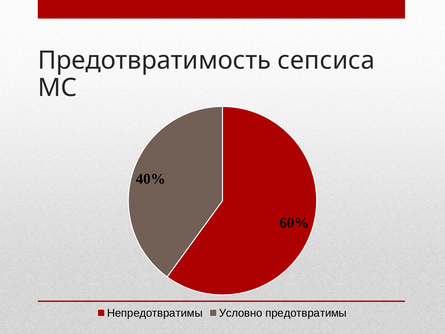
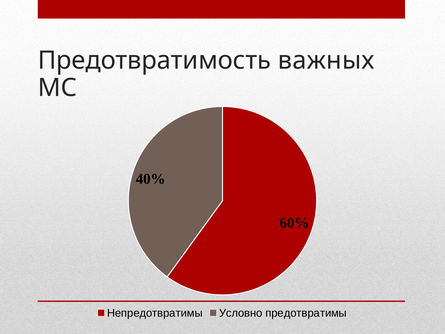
сепсиса: сепсиса -> важных
